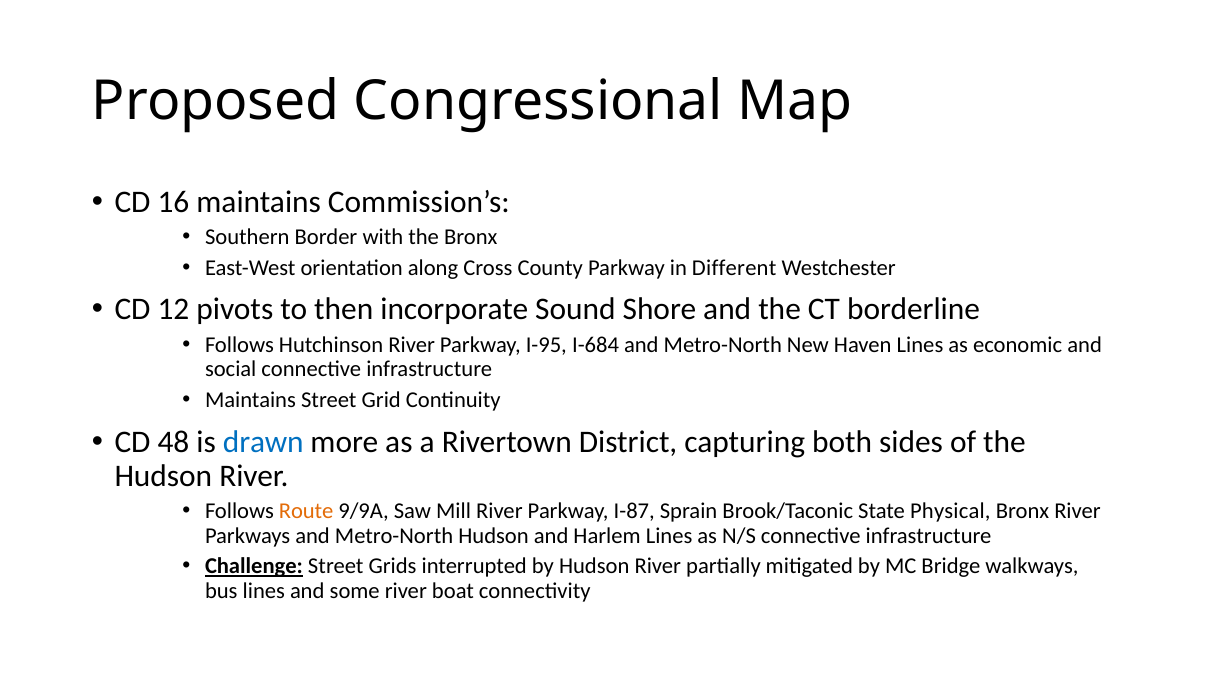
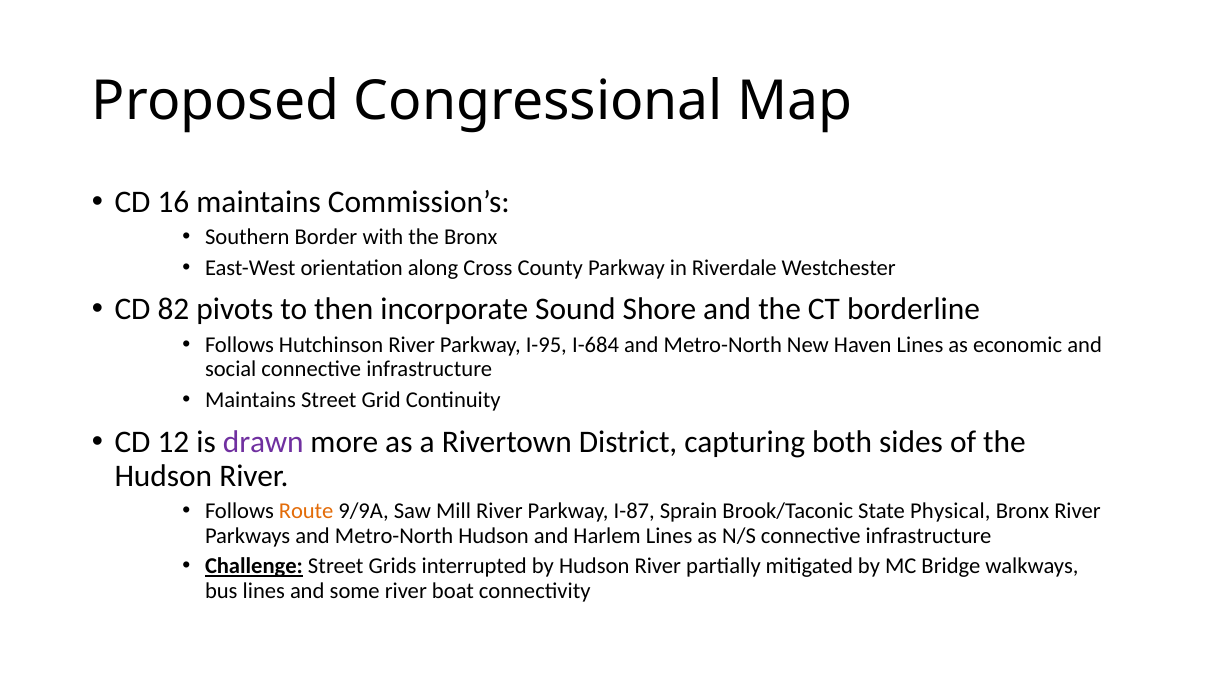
Different: Different -> Riverdale
12: 12 -> 82
48: 48 -> 12
drawn colour: blue -> purple
